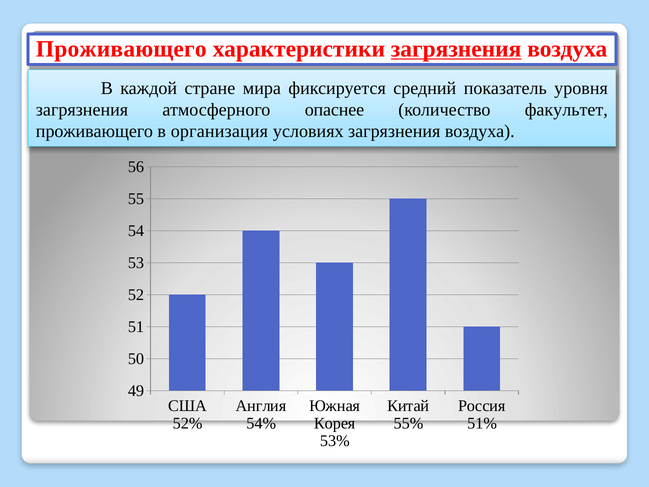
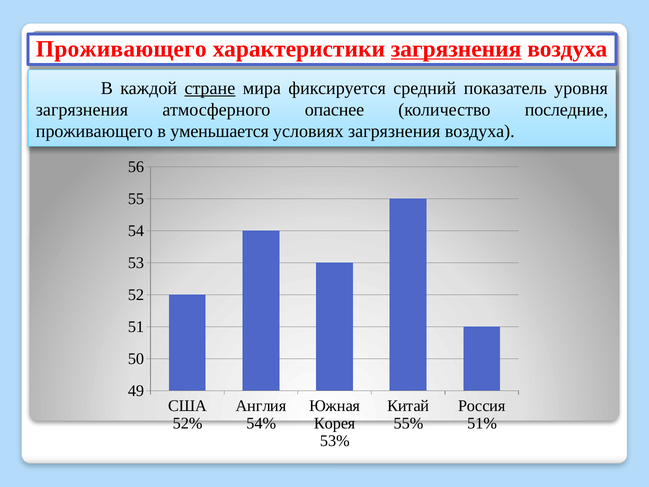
стране underline: none -> present
факультет: факультет -> последние
организация: организация -> уменьшается
